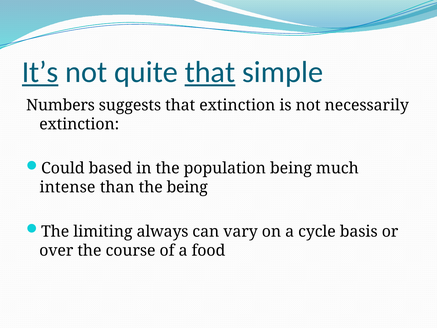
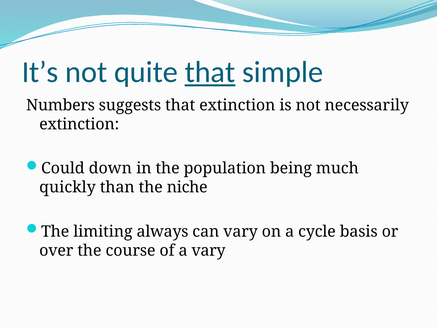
It’s underline: present -> none
based: based -> down
intense: intense -> quickly
the being: being -> niche
a food: food -> vary
